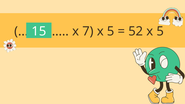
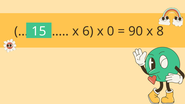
7: 7 -> 6
5 at (111, 31): 5 -> 0
52: 52 -> 90
5 at (160, 31): 5 -> 8
